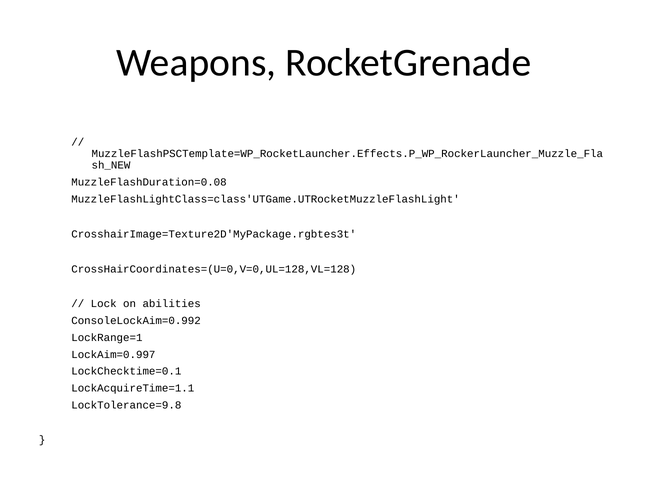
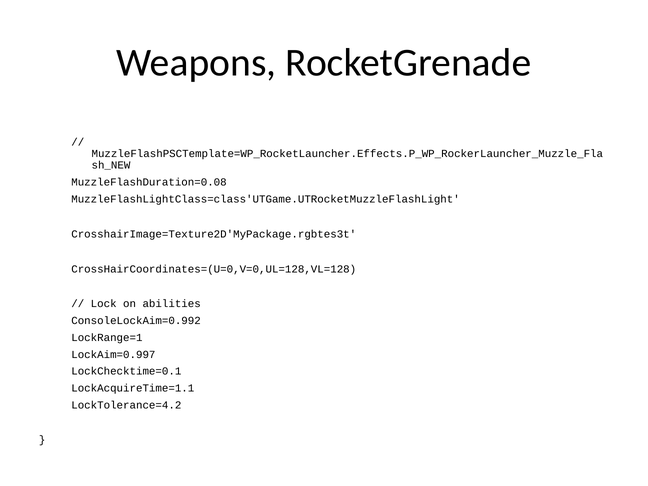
LockTolerance=9.8: LockTolerance=9.8 -> LockTolerance=4.2
